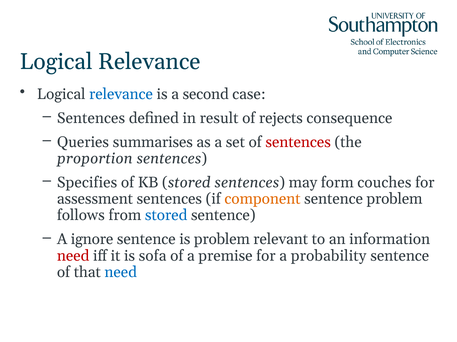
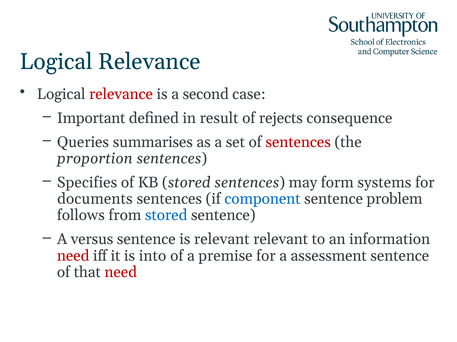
relevance at (121, 94) colour: blue -> red
Sentences at (91, 118): Sentences -> Important
couches: couches -> systems
assessment: assessment -> documents
component colour: orange -> blue
ignore: ignore -> versus
is problem: problem -> relevant
sofa: sofa -> into
probability: probability -> assessment
need at (121, 273) colour: blue -> red
